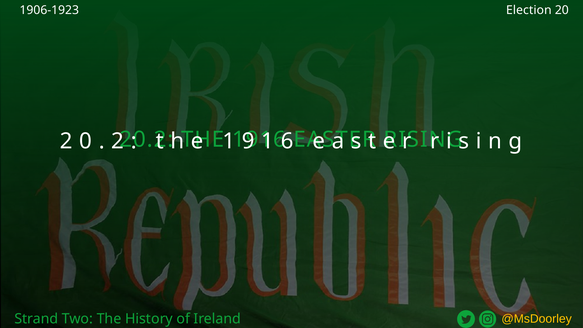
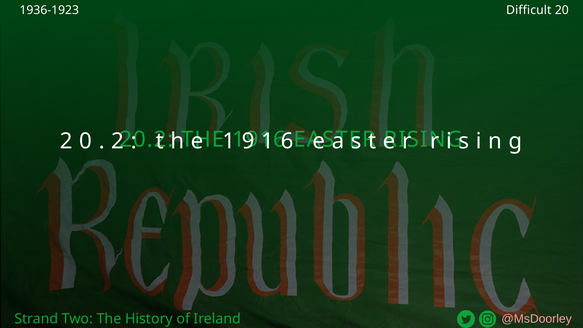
1906-1923: 1906-1923 -> 1936-1923
Election: Election -> Difficult
@MsDoorley colour: yellow -> pink
